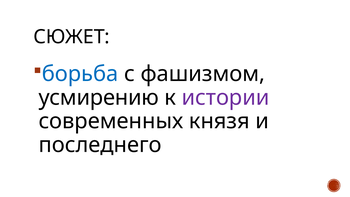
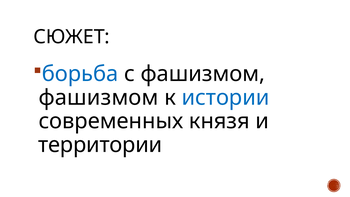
усмирению at (99, 98): усмирению -> фашизмом
истории colour: purple -> blue
последнего: последнего -> территории
